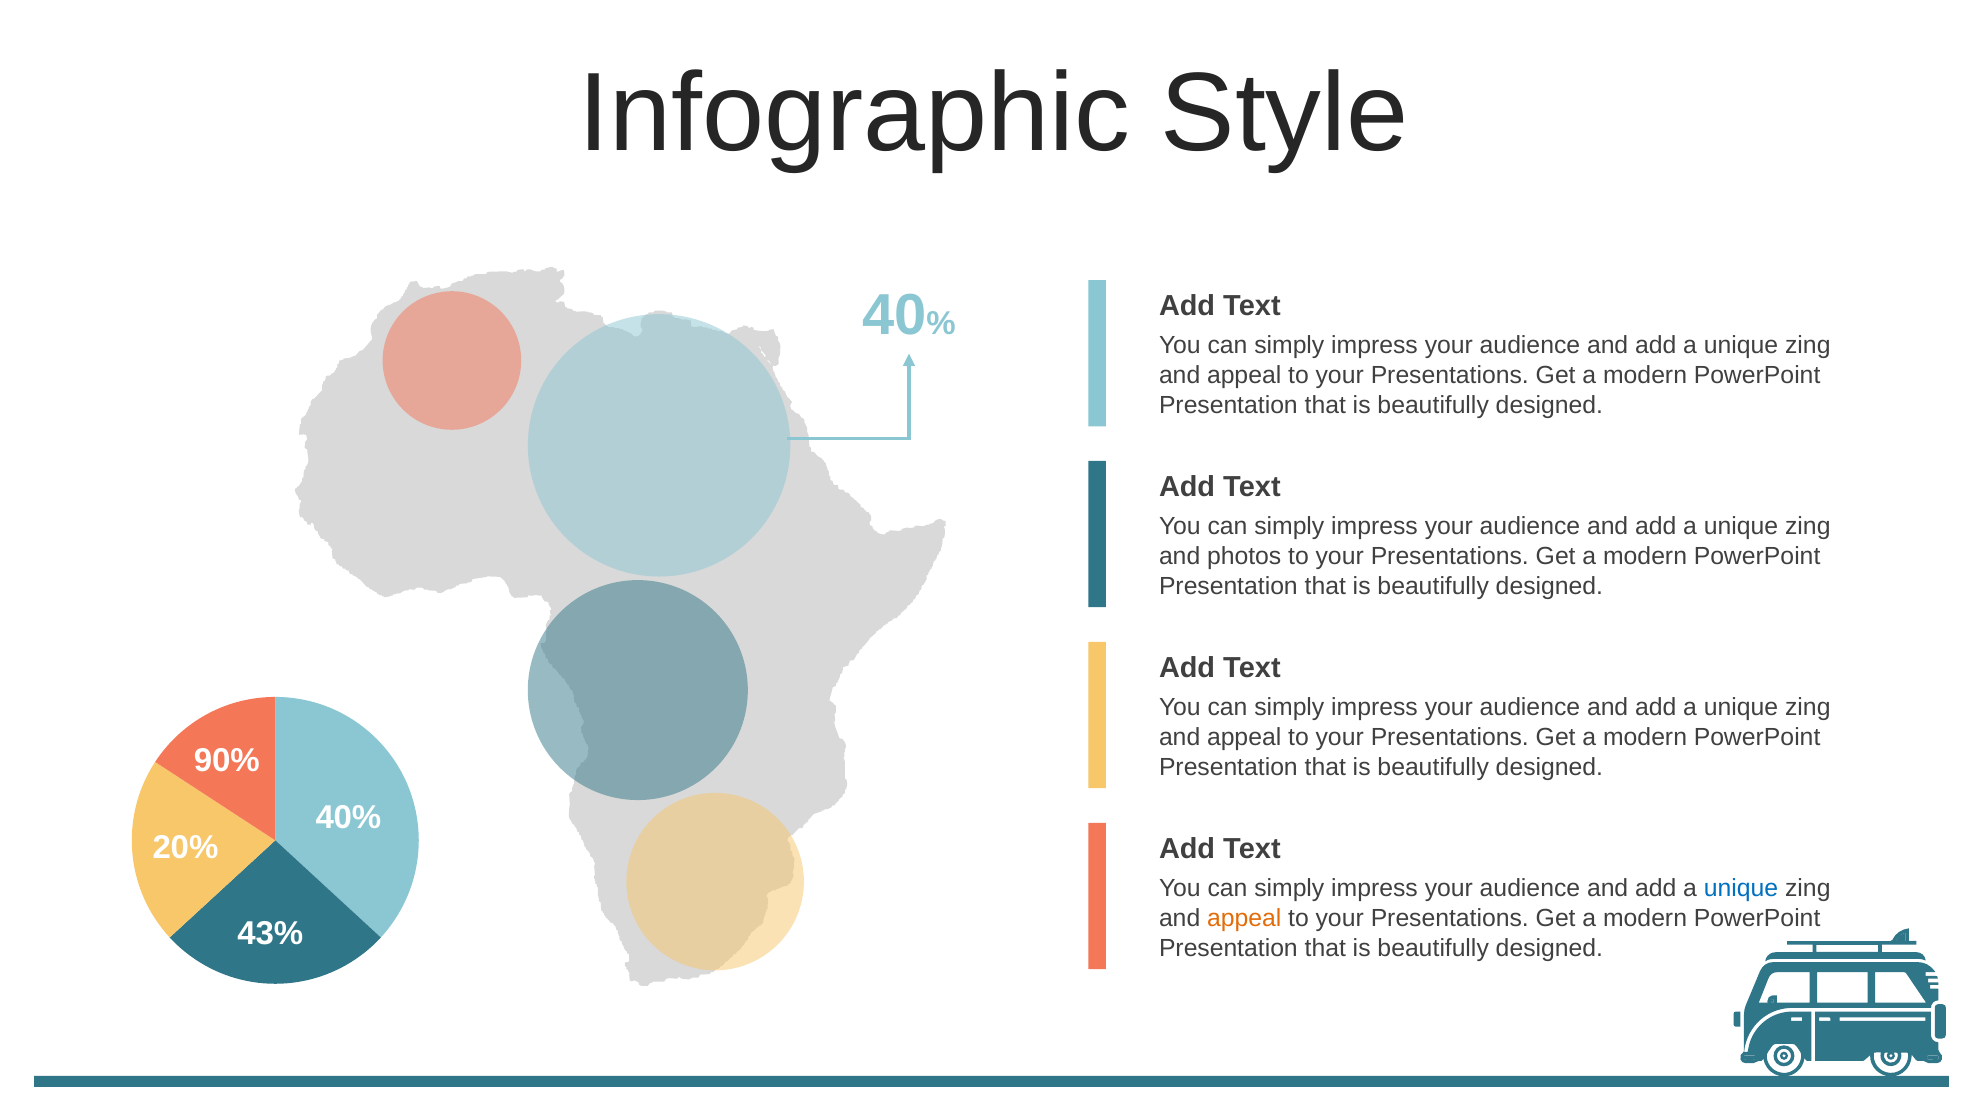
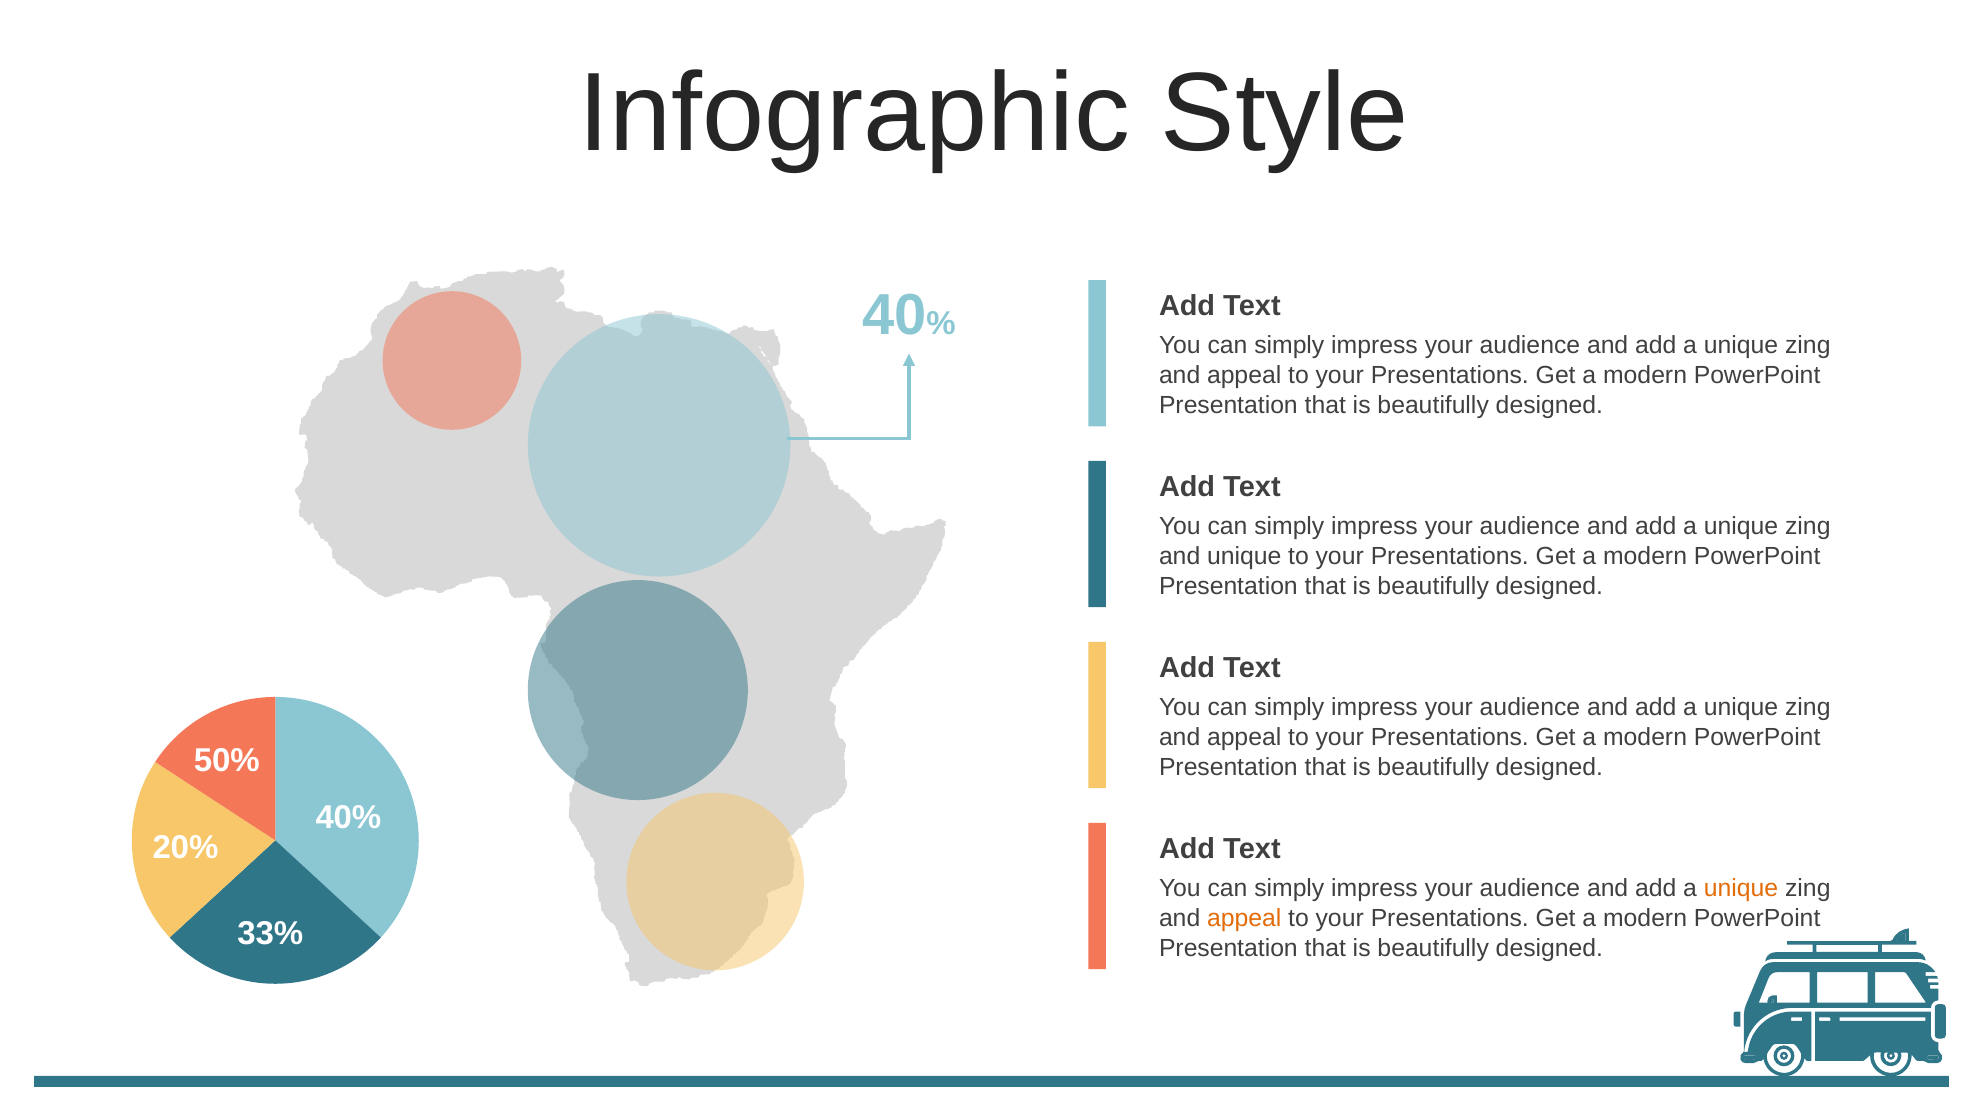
and photos: photos -> unique
90%: 90% -> 50%
unique at (1741, 889) colour: blue -> orange
43%: 43% -> 33%
